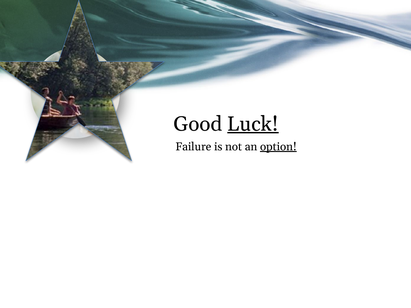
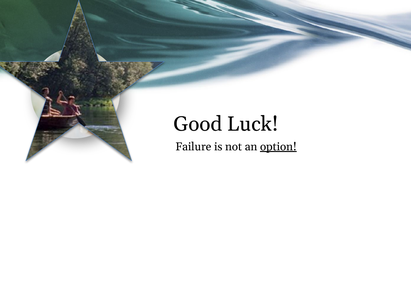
Luck underline: present -> none
